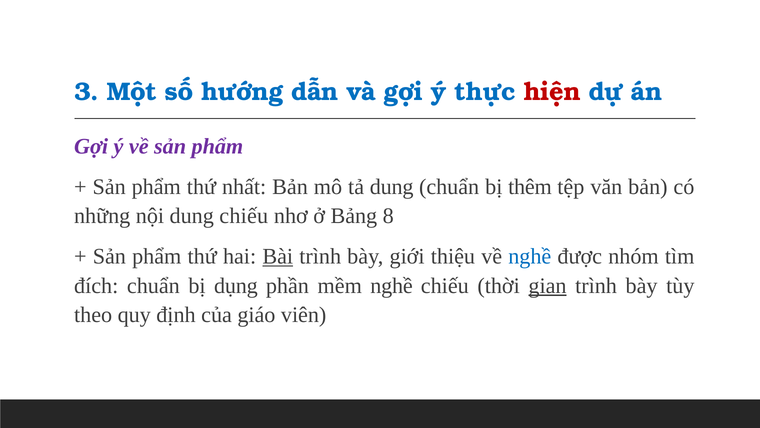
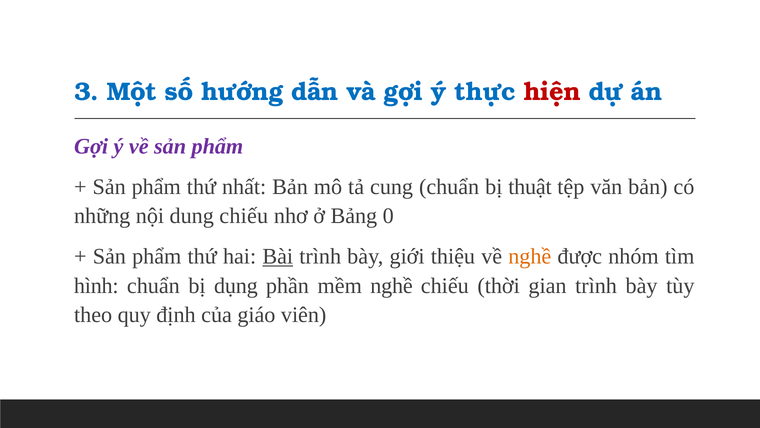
tả dung: dung -> cung
thêm: thêm -> thuật
8: 8 -> 0
nghề at (530, 256) colour: blue -> orange
đích: đích -> hình
gian underline: present -> none
